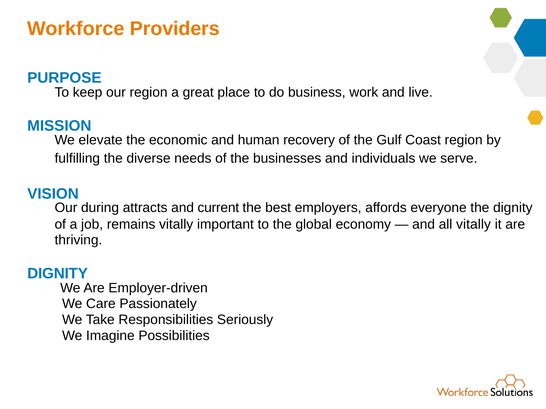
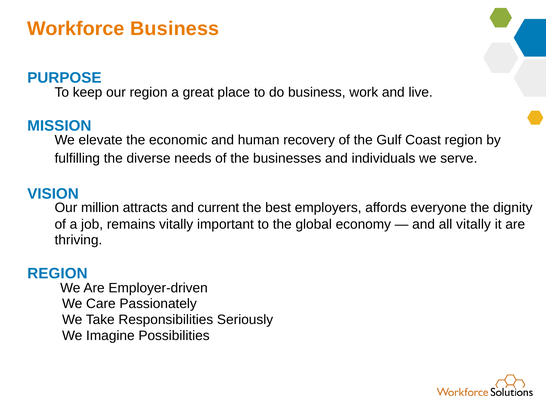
Workforce Providers: Providers -> Business
during: during -> million
DIGNITY at (58, 274): DIGNITY -> REGION
